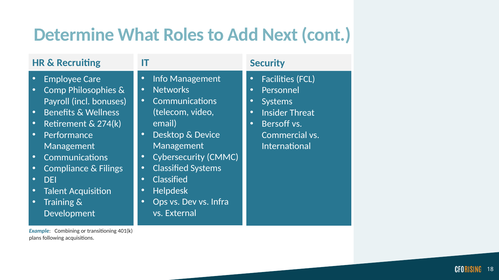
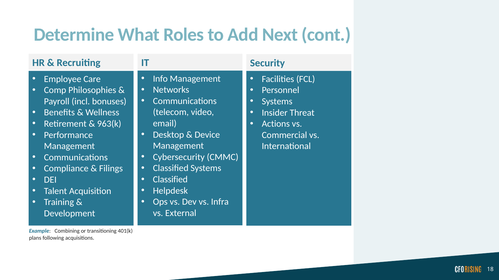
274(k: 274(k -> 963(k
Bersoff: Bersoff -> Actions
